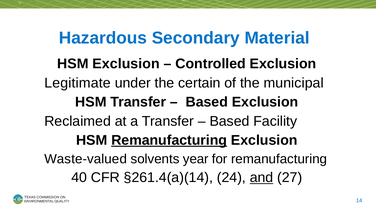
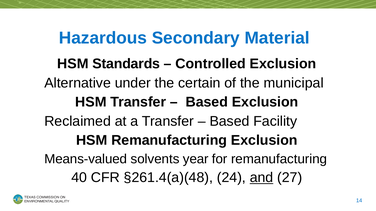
HSM Exclusion: Exclusion -> Standards
Legitimate: Legitimate -> Alternative
Remanufacturing at (169, 141) underline: present -> none
Waste-valued: Waste-valued -> Means-valued
§261.4(a)(14: §261.4(a)(14 -> §261.4(a)(48
